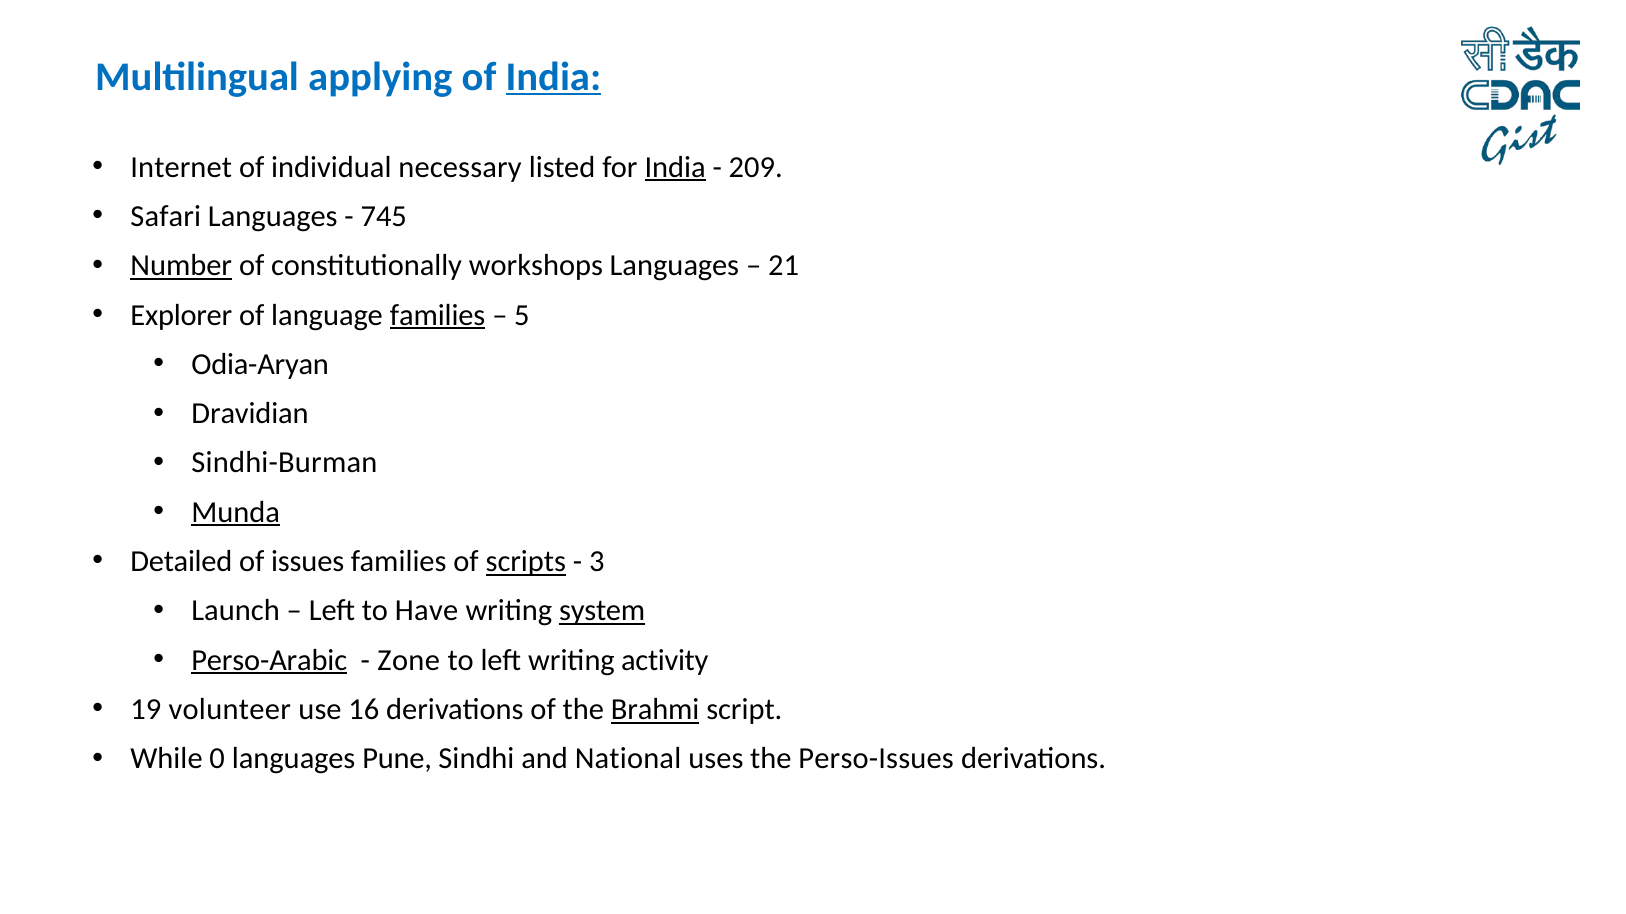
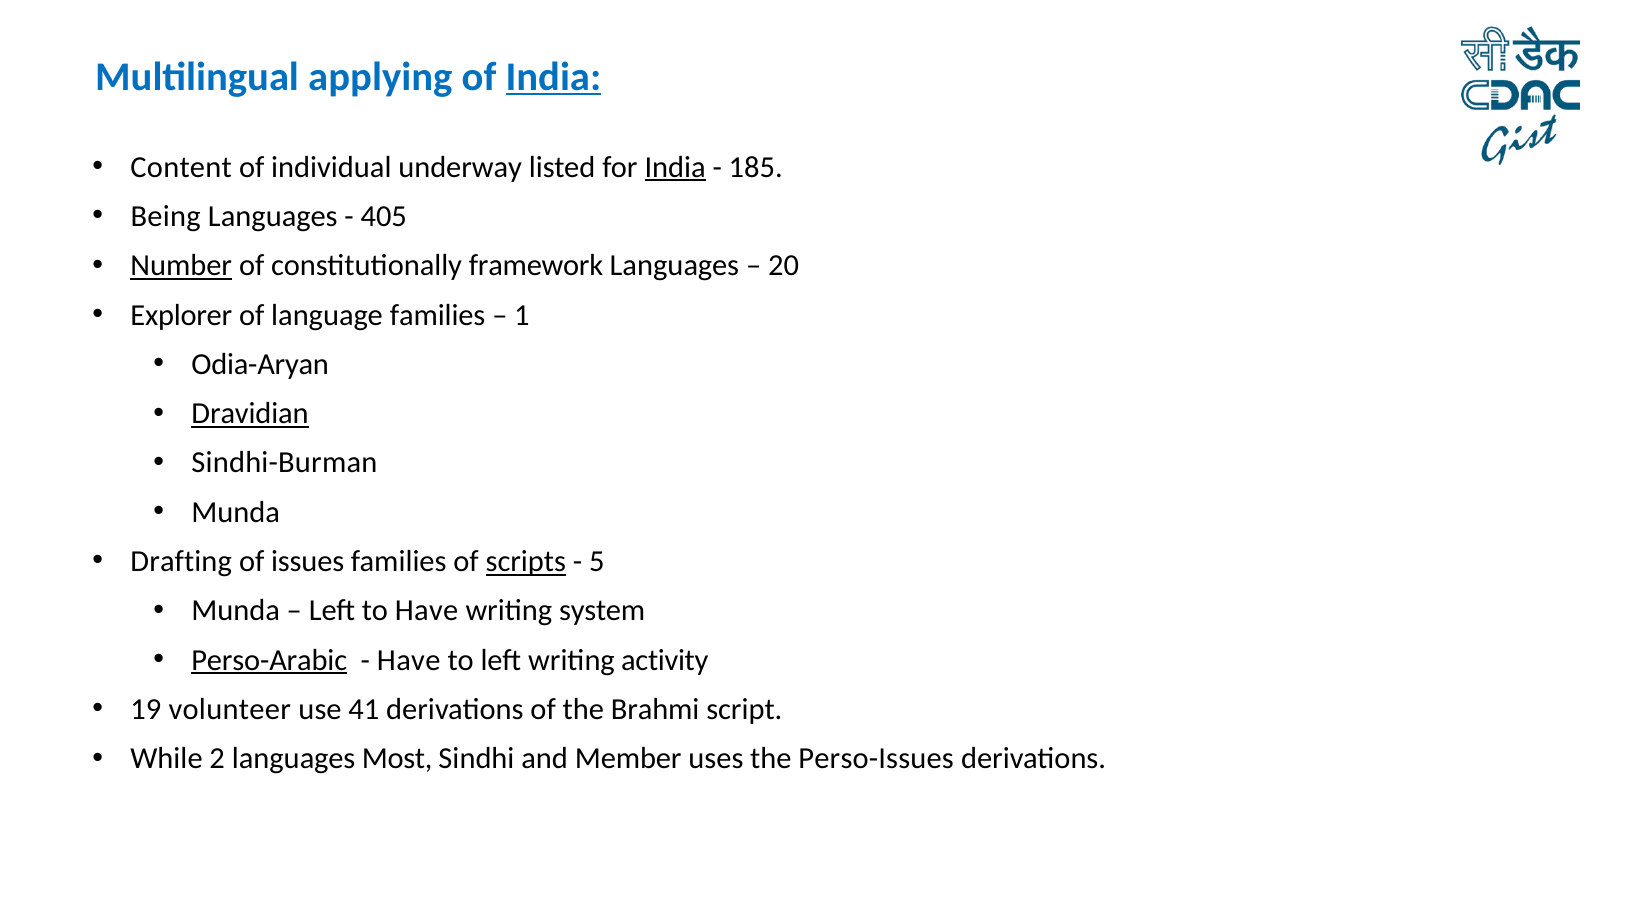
Internet: Internet -> Content
necessary: necessary -> underway
209: 209 -> 185
Safari: Safari -> Being
745: 745 -> 405
workshops: workshops -> framework
21: 21 -> 20
families at (438, 315) underline: present -> none
5: 5 -> 1
Dravidian underline: none -> present
Munda at (236, 513) underline: present -> none
Detailed: Detailed -> Drafting
3: 3 -> 5
Launch at (236, 611): Launch -> Munda
system underline: present -> none
Zone at (409, 661): Zone -> Have
16: 16 -> 41
Brahmi underline: present -> none
0: 0 -> 2
Pune: Pune -> Most
National: National -> Member
